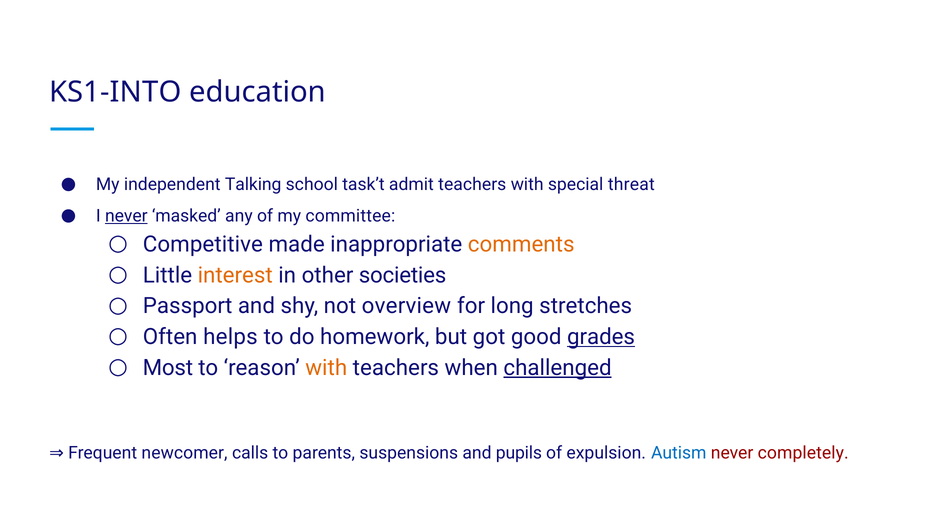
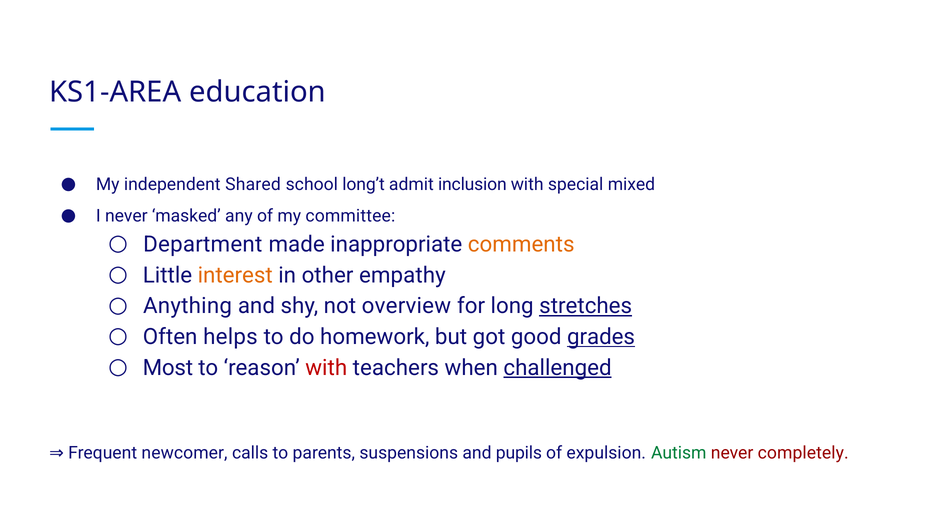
KS1-INTO: KS1-INTO -> KS1-AREA
Talking: Talking -> Shared
task’t: task’t -> long’t
admit teachers: teachers -> inclusion
threat: threat -> mixed
never at (126, 216) underline: present -> none
Competitive: Competitive -> Department
societies: societies -> empathy
Passport: Passport -> Anything
stretches underline: none -> present
with at (326, 368) colour: orange -> red
Autism colour: blue -> green
